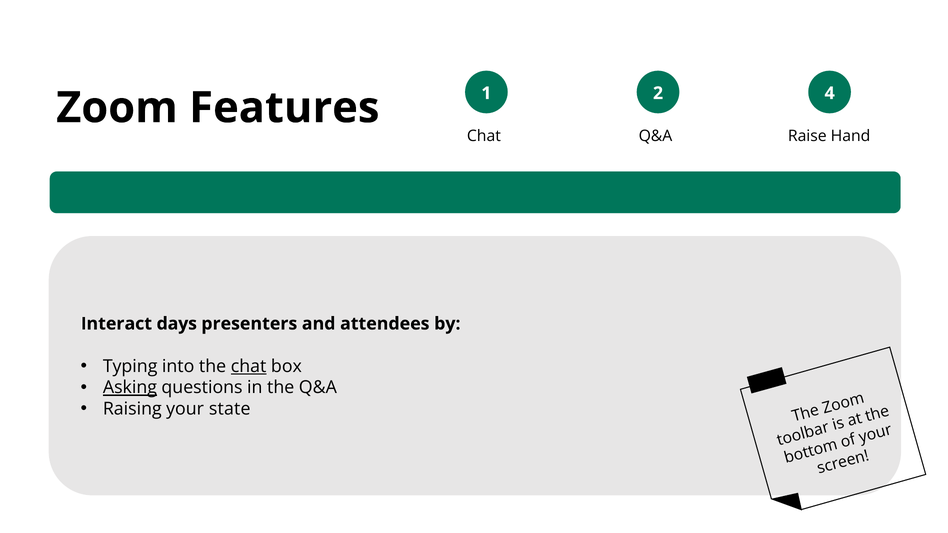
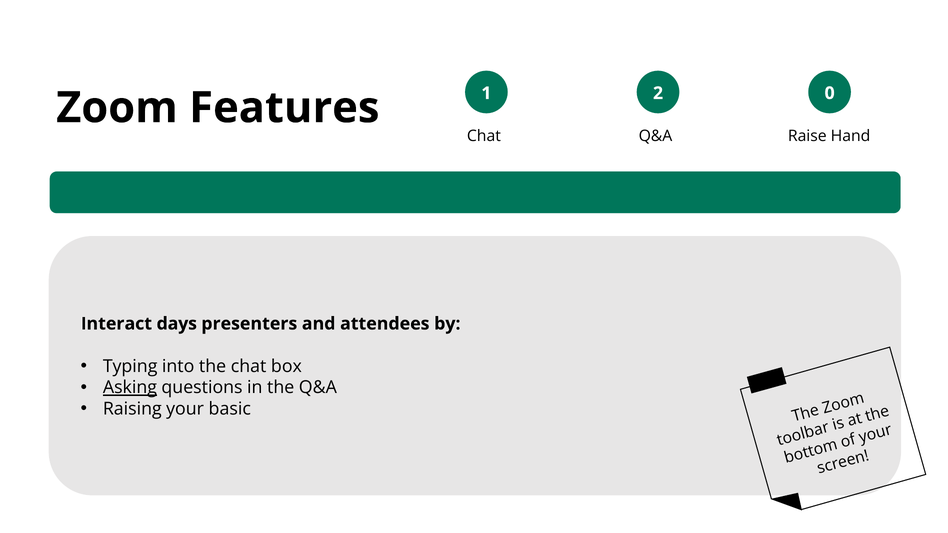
4: 4 -> 0
chat at (249, 366) underline: present -> none
state: state -> basic
